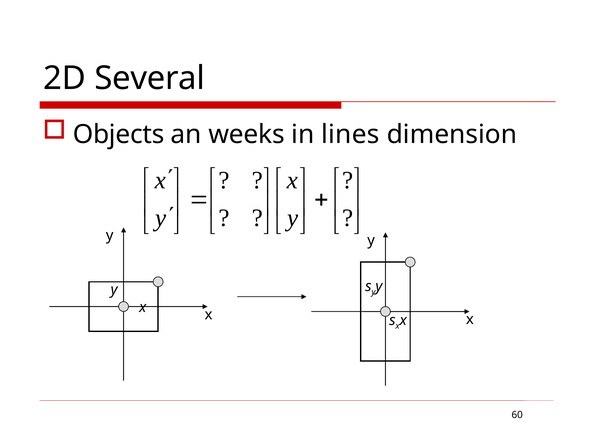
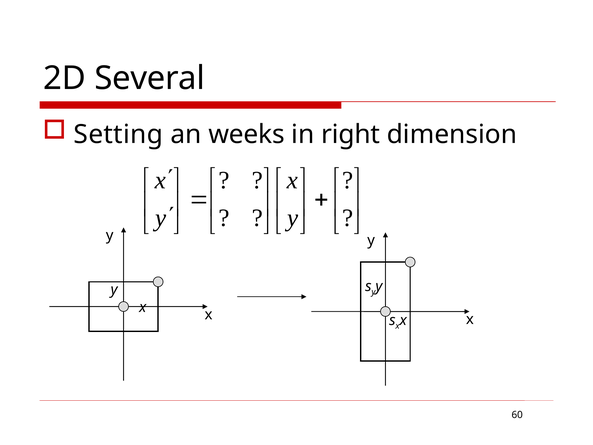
Objects: Objects -> Setting
lines: lines -> right
